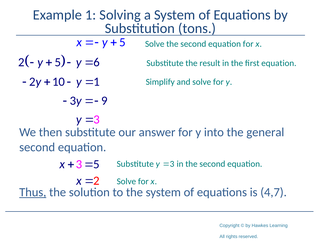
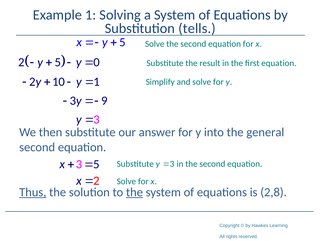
tons: tons -> tells
6: 6 -> 0
the at (134, 192) underline: none -> present
4,7: 4,7 -> 2,8
